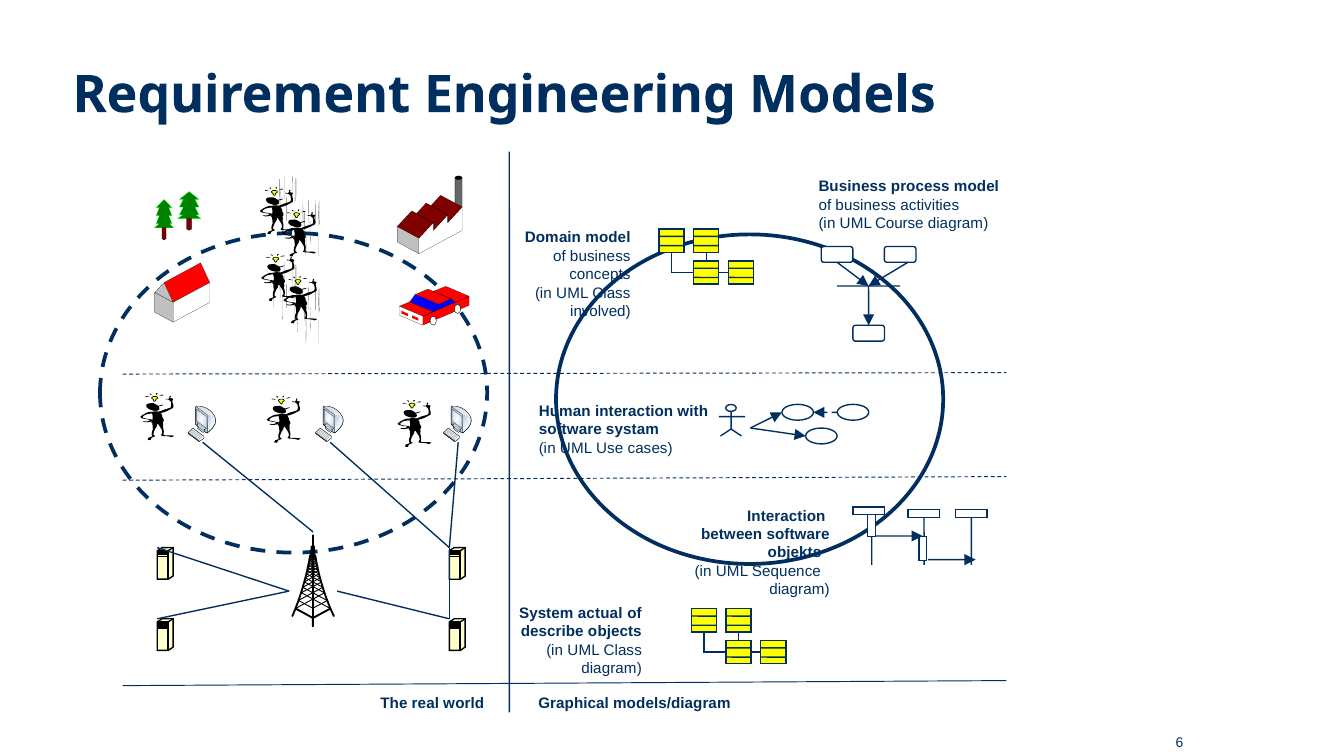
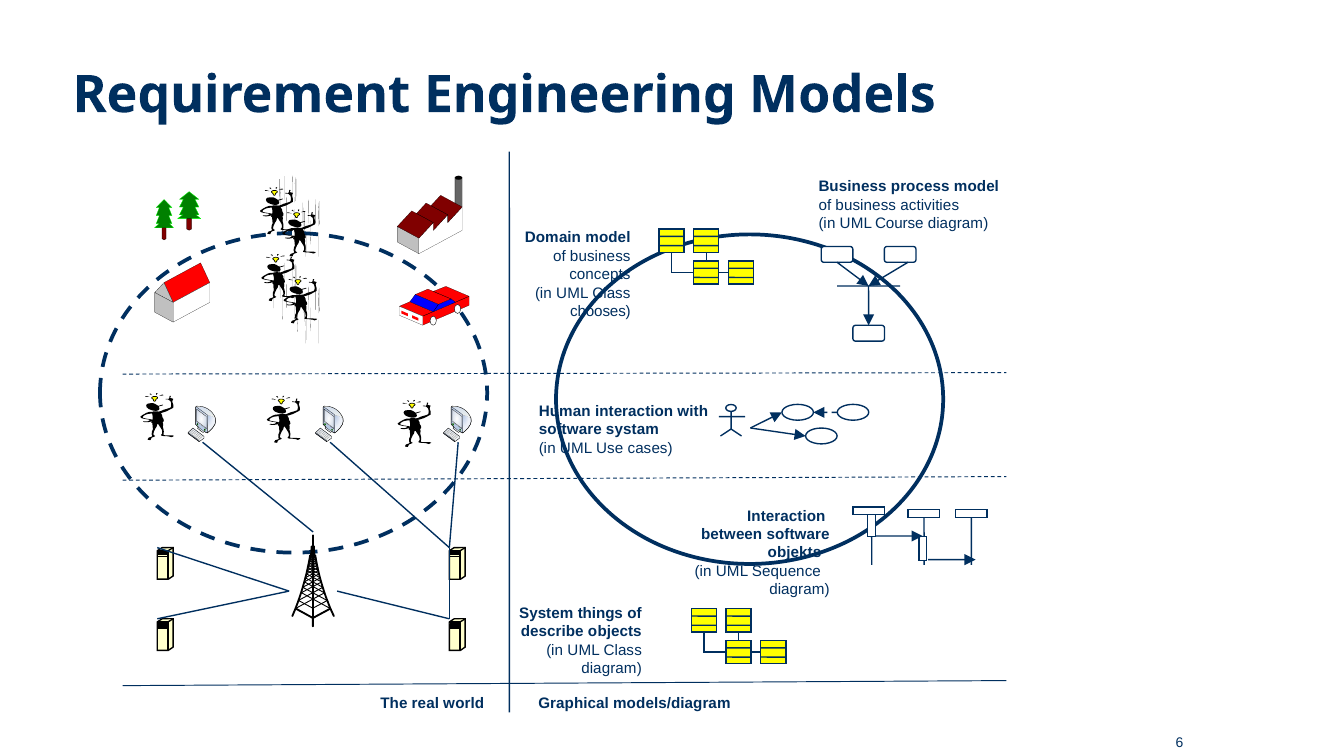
involved: involved -> chooses
actual: actual -> things
